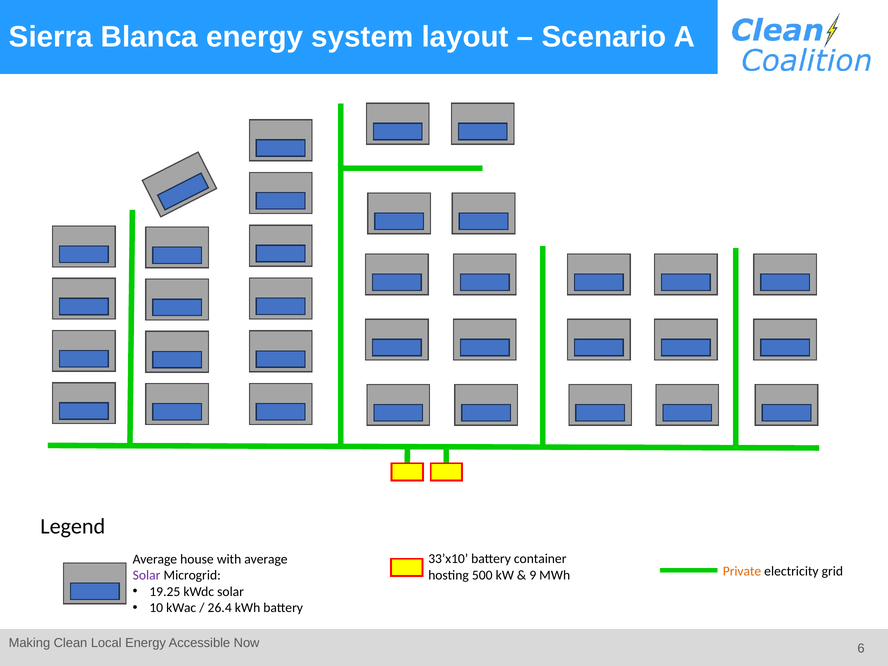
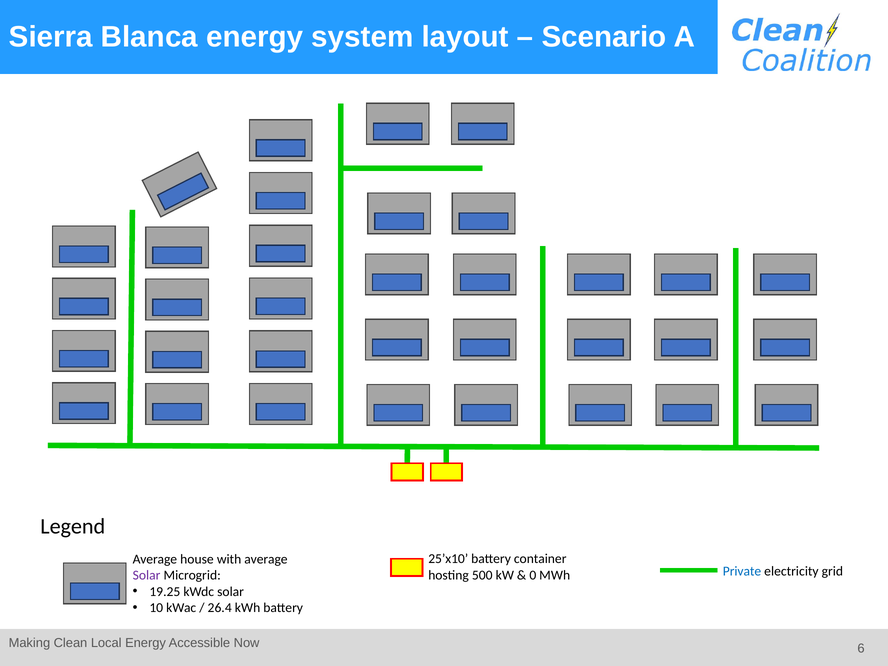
33’x10: 33’x10 -> 25’x10
Private colour: orange -> blue
9: 9 -> 0
